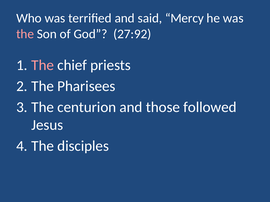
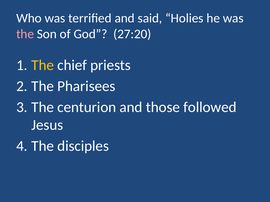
Mercy: Mercy -> Holies
27:92: 27:92 -> 27:20
The at (43, 65) colour: pink -> yellow
